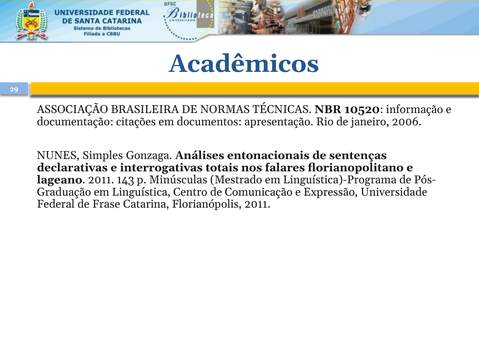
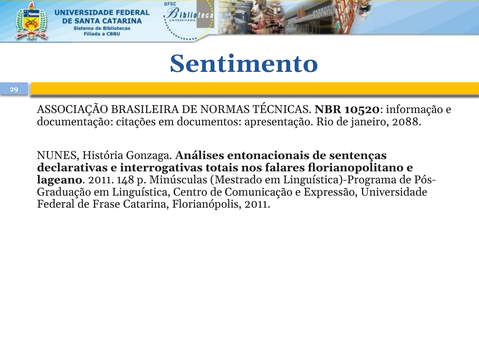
Acadêmicos: Acadêmicos -> Sentimento
2006: 2006 -> 2088
Simples: Simples -> História
143: 143 -> 148
